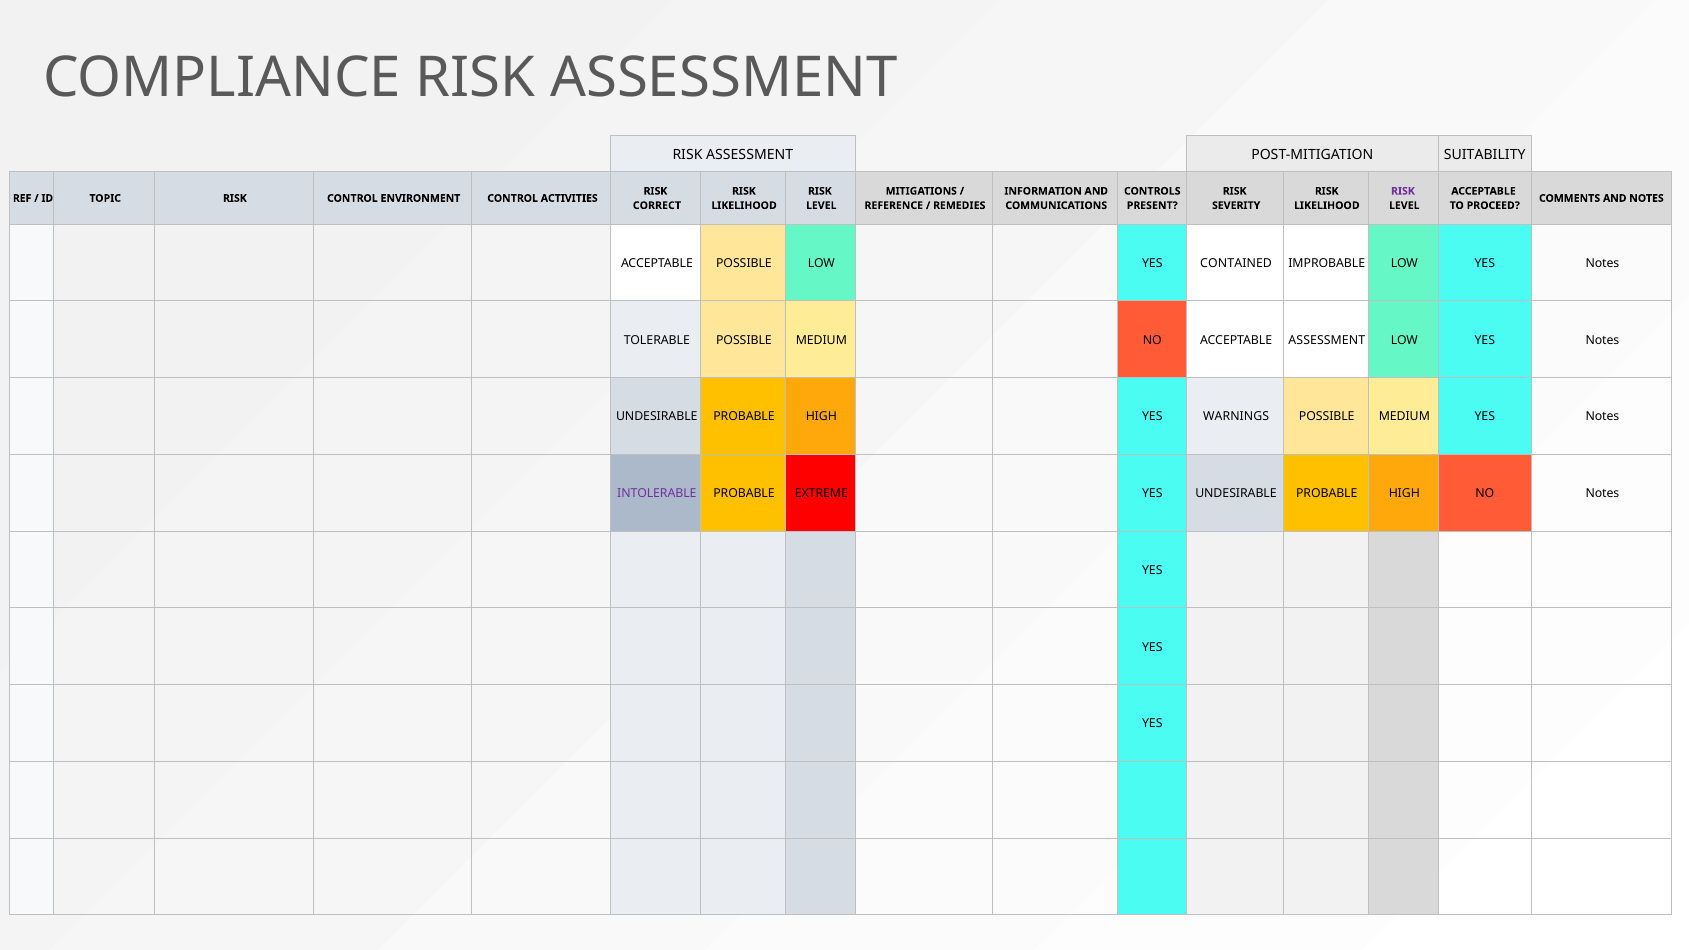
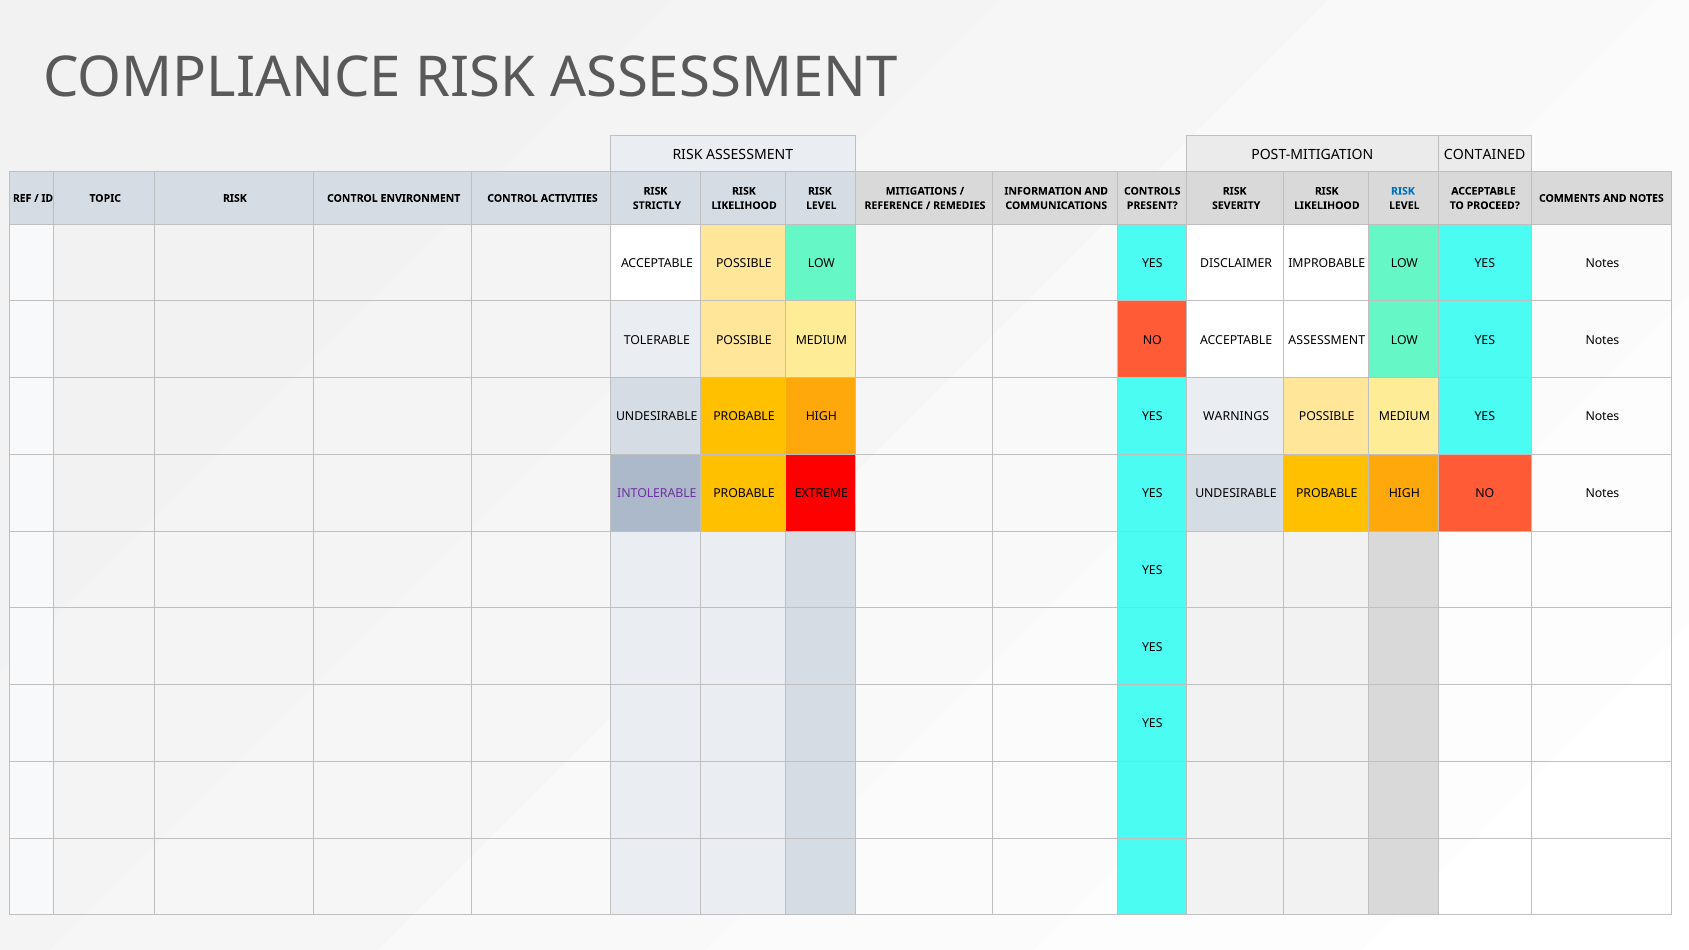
SUITABILITY: SUITABILITY -> CONTAINED
RISK at (1403, 191) colour: purple -> blue
CORRECT: CORRECT -> STRICTLY
CONTAINED: CONTAINED -> DISCLAIMER
